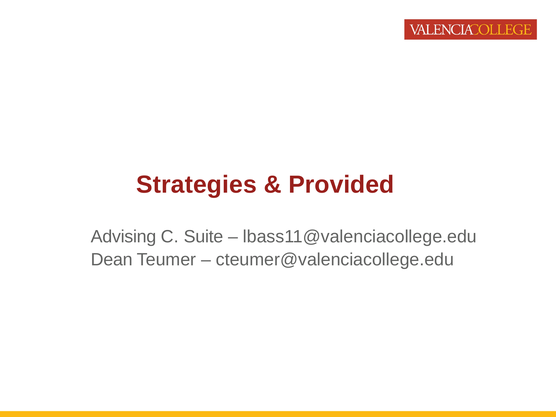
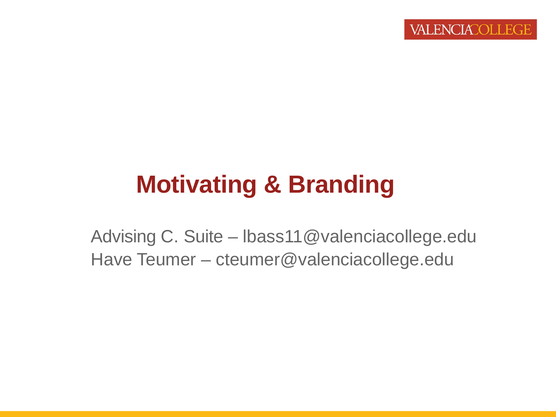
Strategies: Strategies -> Motivating
Provided: Provided -> Branding
Dean: Dean -> Have
